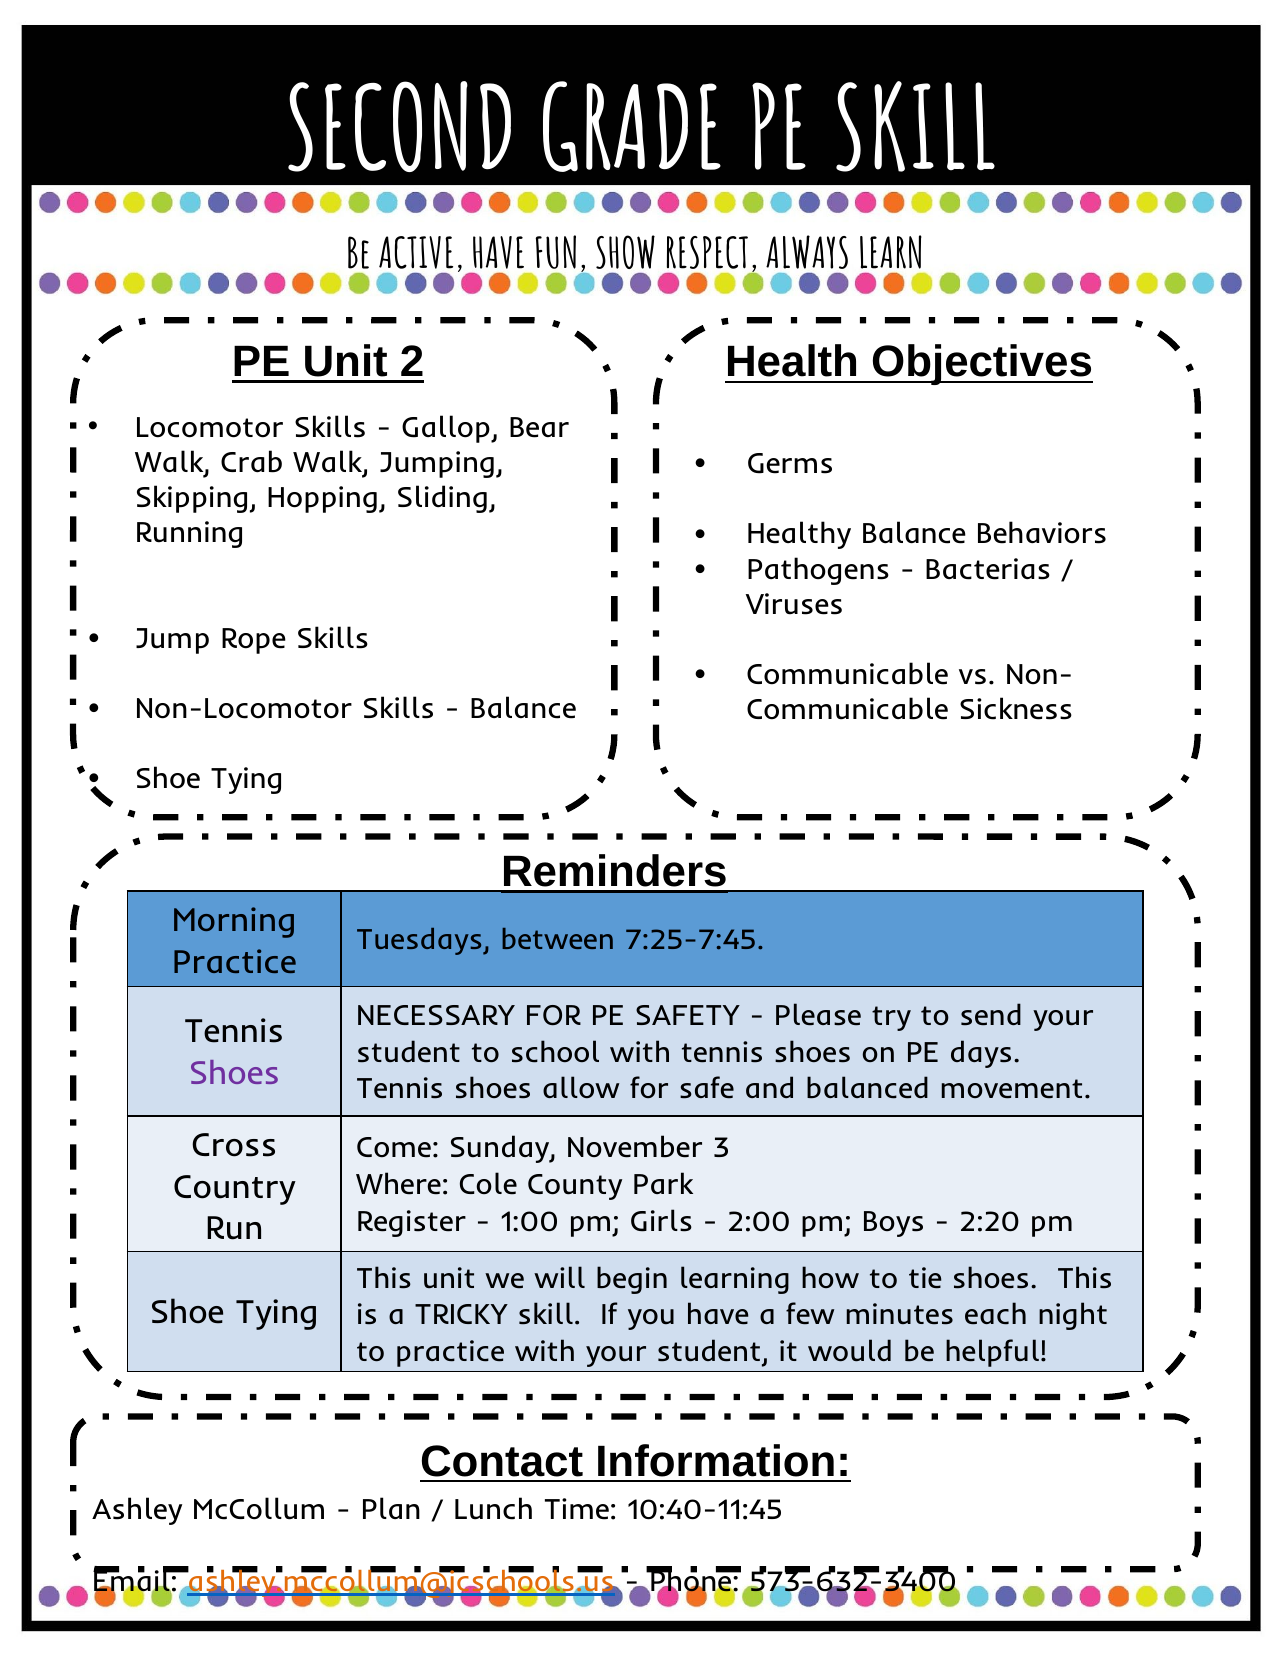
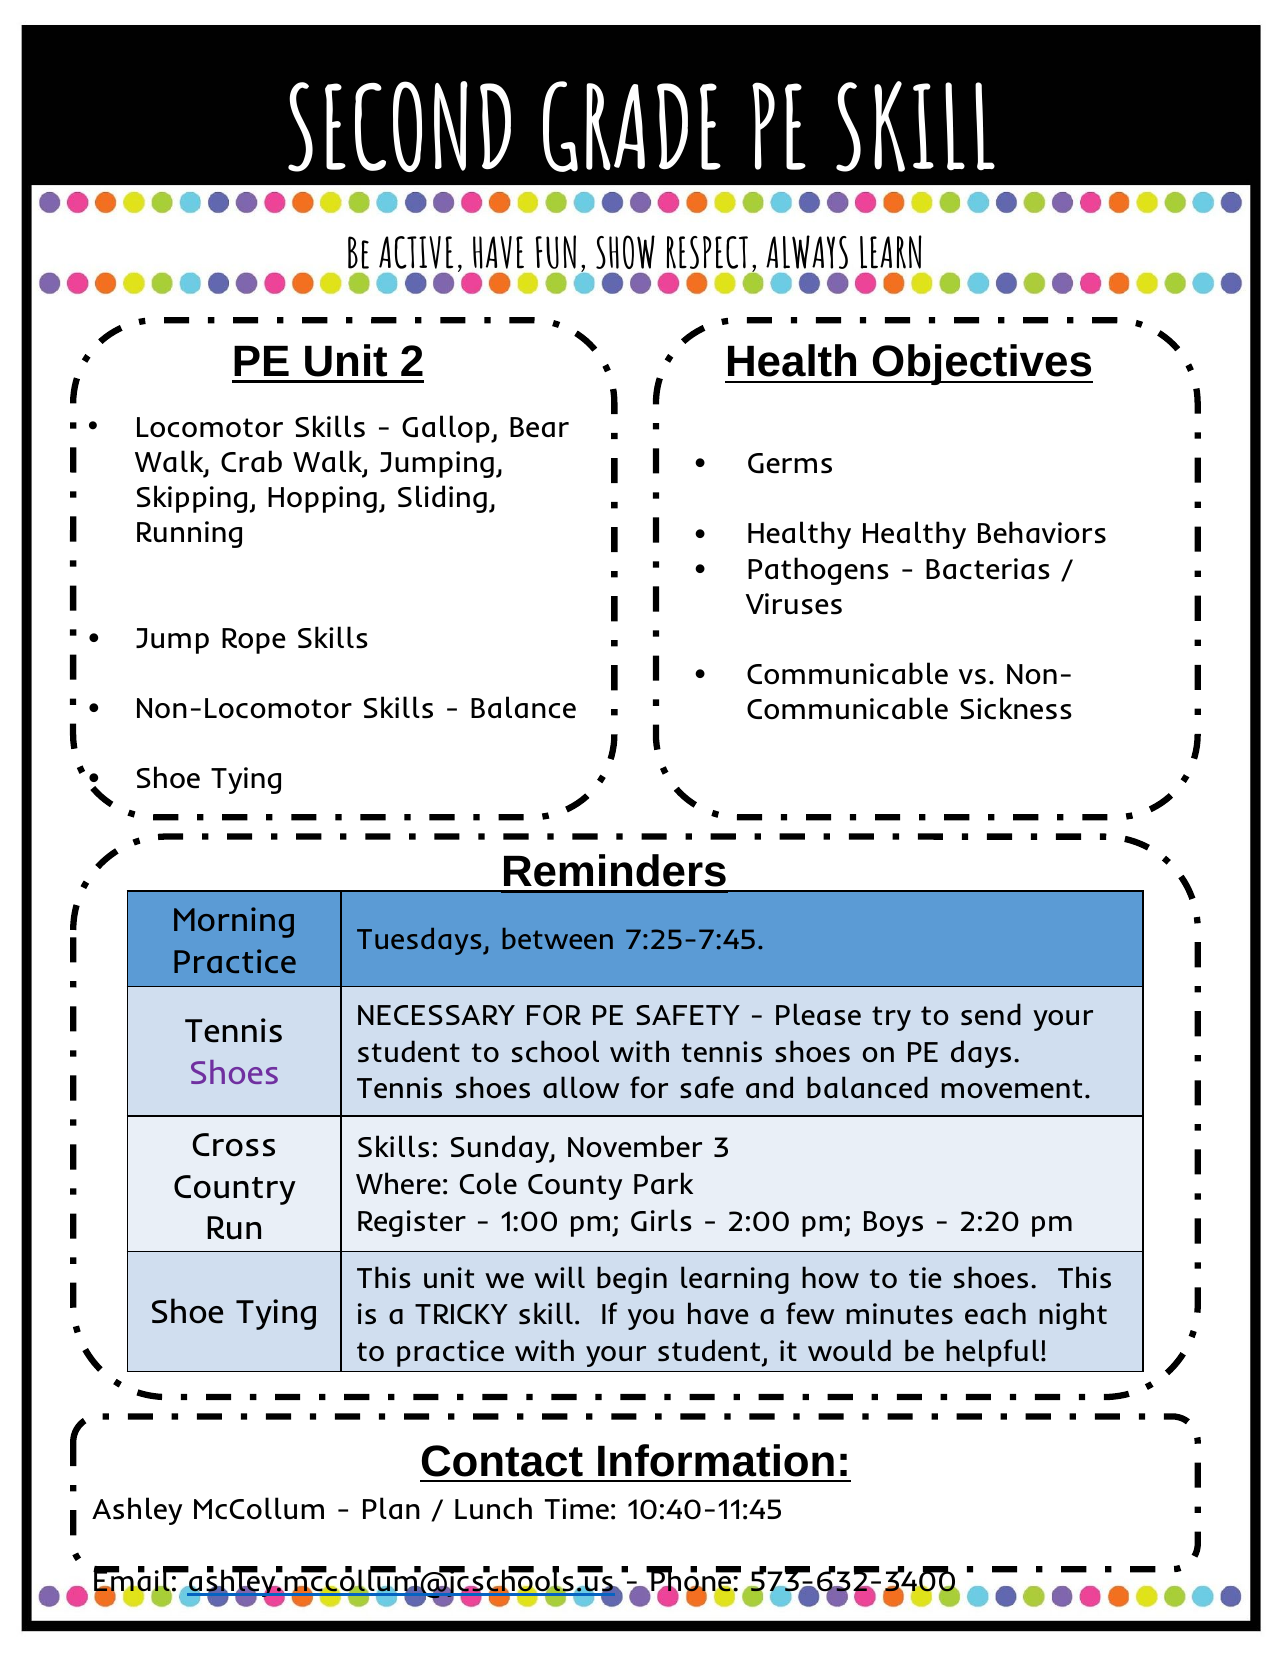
Healthy Balance: Balance -> Healthy
Come at (398, 1148): Come -> Skills
ashley.mccollum@jcschools.us colour: orange -> black
